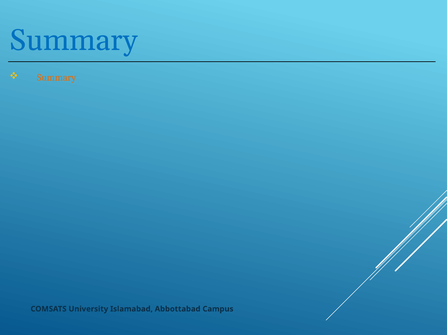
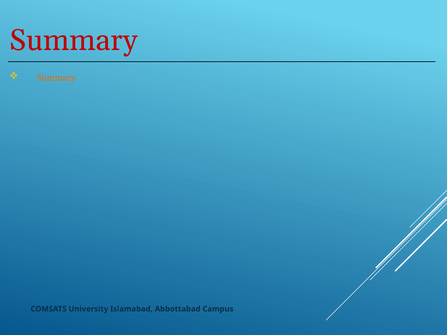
Summary at (73, 40) colour: blue -> red
